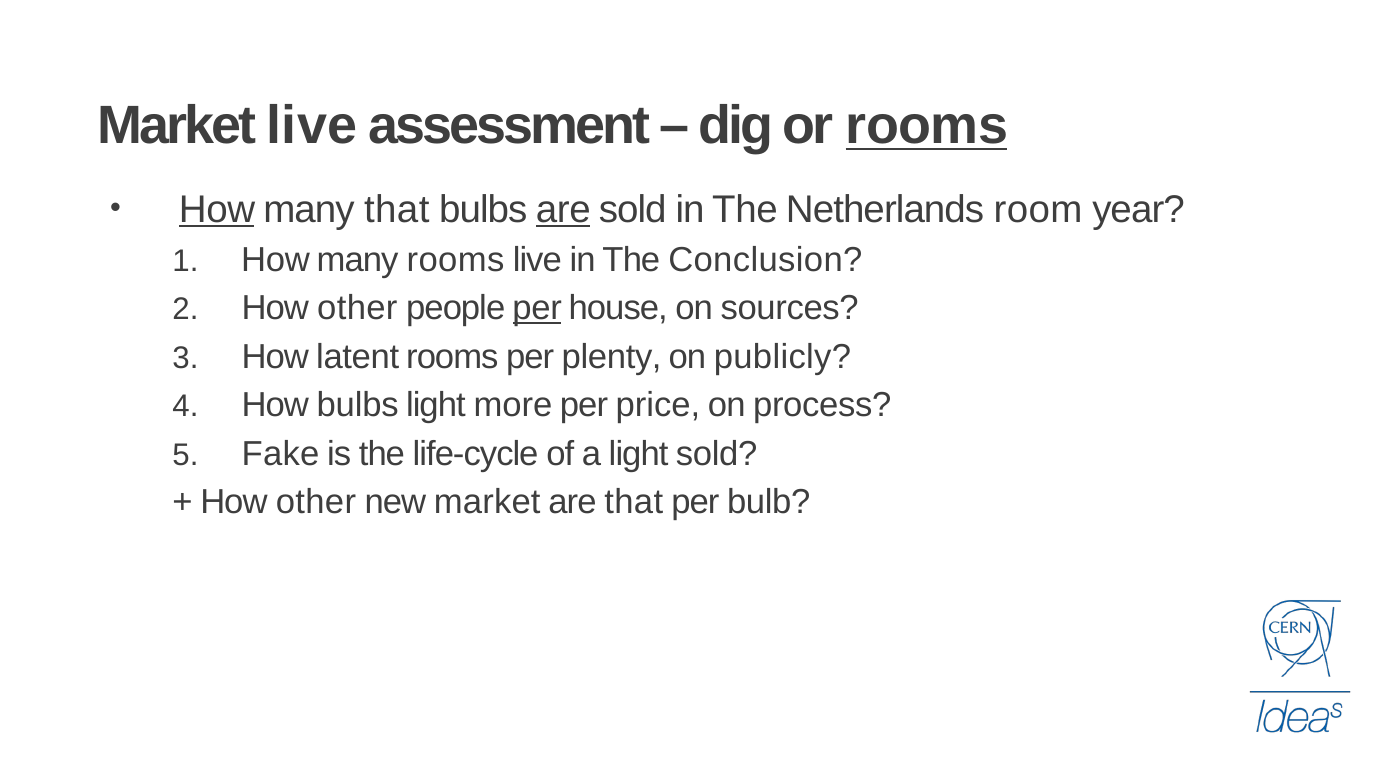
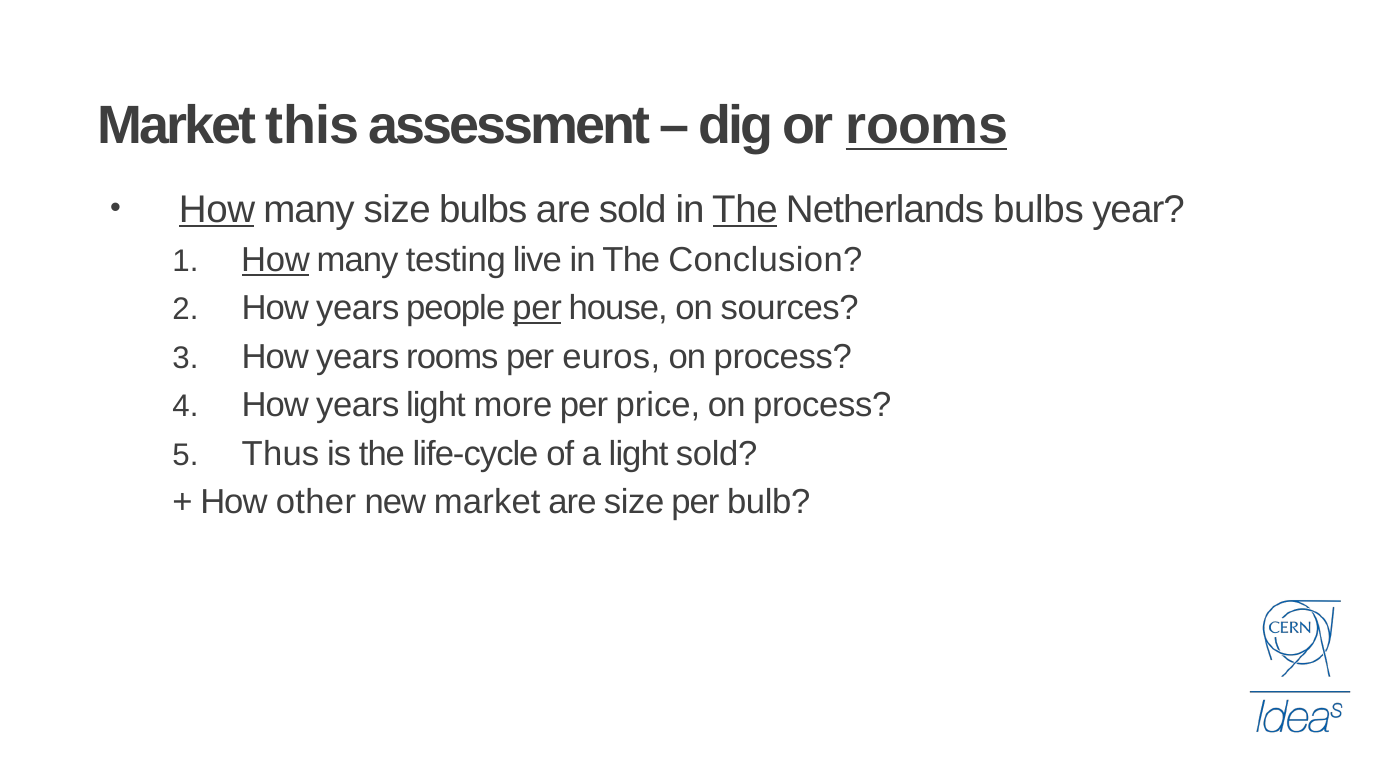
Market live: live -> this
many that: that -> size
are at (563, 209) underline: present -> none
The at (745, 209) underline: none -> present
Netherlands room: room -> bulbs
How at (275, 260) underline: none -> present
many rooms: rooms -> testing
other at (357, 308): other -> years
latent at (358, 357): latent -> years
plenty: plenty -> euros
publicly at (782, 357): publicly -> process
bulbs at (358, 405): bulbs -> years
Fake: Fake -> Thus
are that: that -> size
